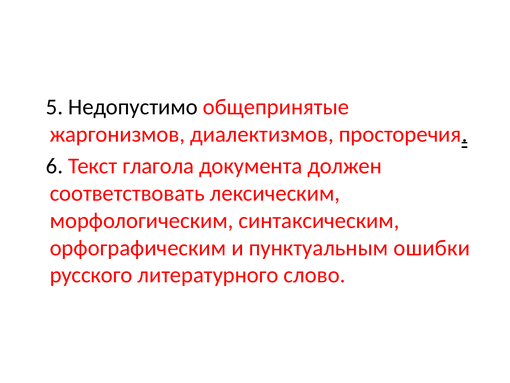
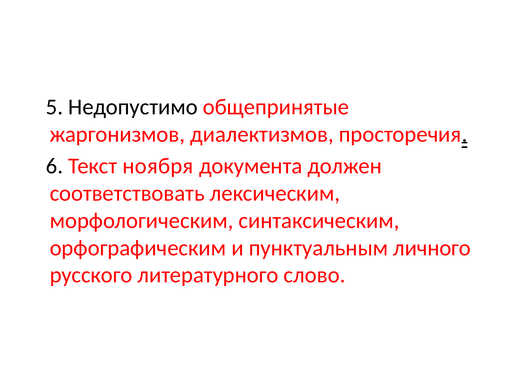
глагола: глагола -> ноября
ошибки: ошибки -> личного
